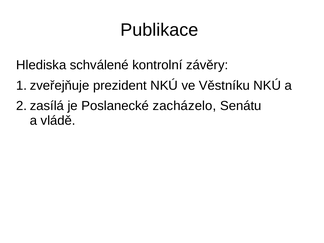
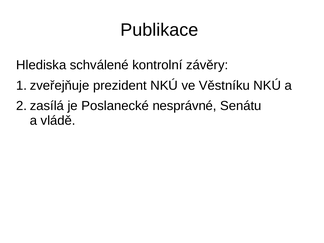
zacházelo: zacházelo -> nesprávné
